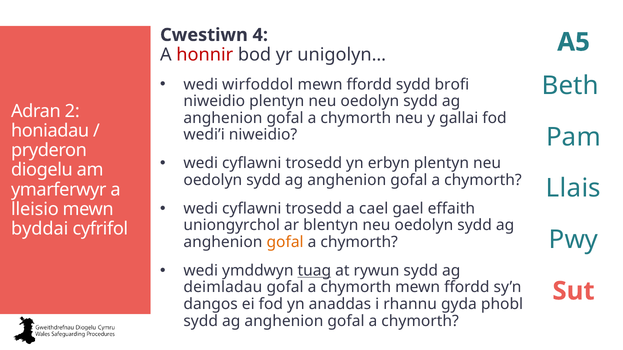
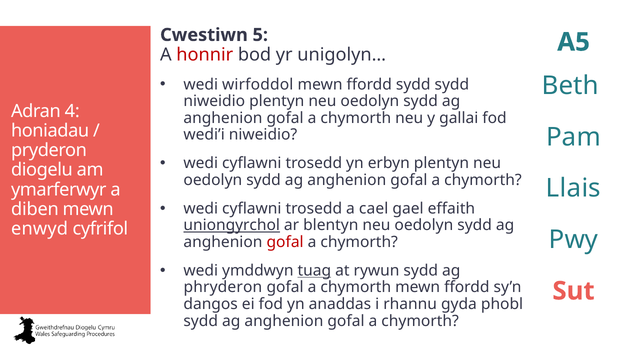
4: 4 -> 5
sydd brofi: brofi -> sydd
2: 2 -> 4
lleisio: lleisio -> diben
uniongyrchol underline: none -> present
byddai: byddai -> enwyd
gofal at (285, 242) colour: orange -> red
deimladau: deimladau -> phryderon
